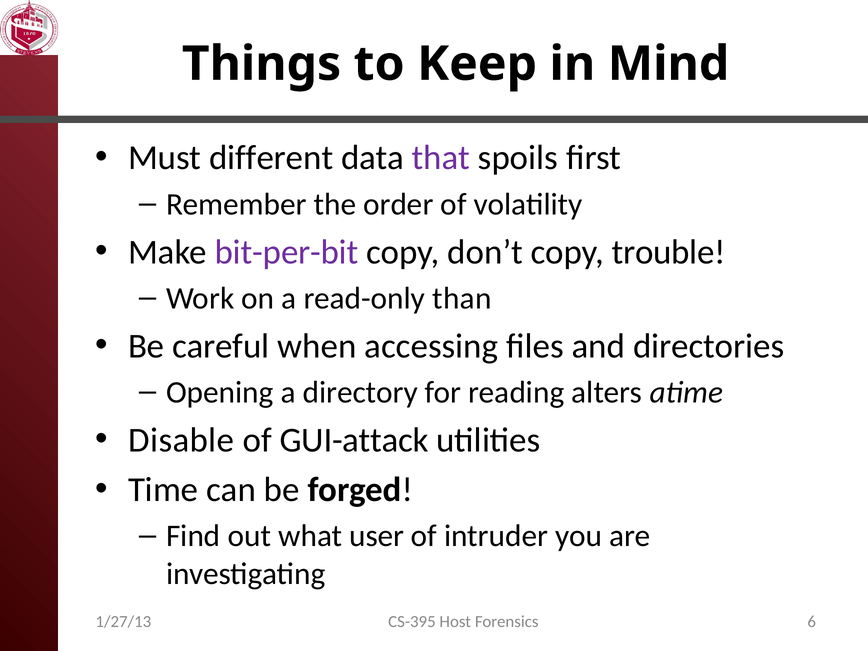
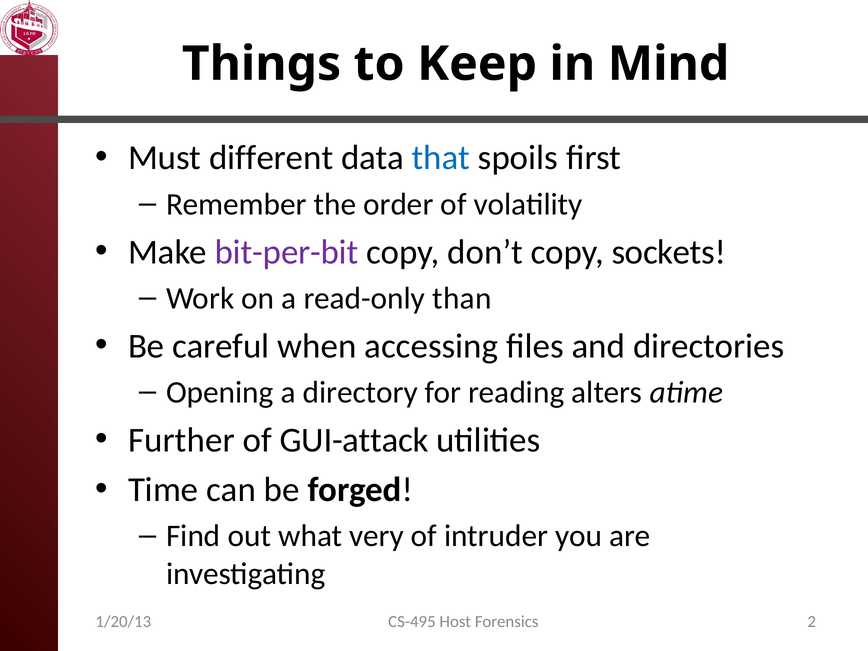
that colour: purple -> blue
trouble: trouble -> sockets
Disable: Disable -> Further
user: user -> very
CS-395: CS-395 -> CS-495
6: 6 -> 2
1/27/13: 1/27/13 -> 1/20/13
